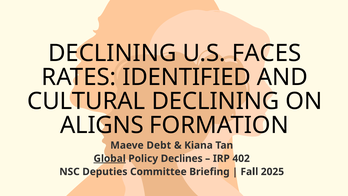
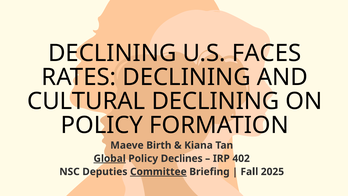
RATES IDENTIFIED: IDENTIFIED -> DECLINING
ALIGNS at (102, 125): ALIGNS -> POLICY
Debt: Debt -> Birth
Committee underline: none -> present
